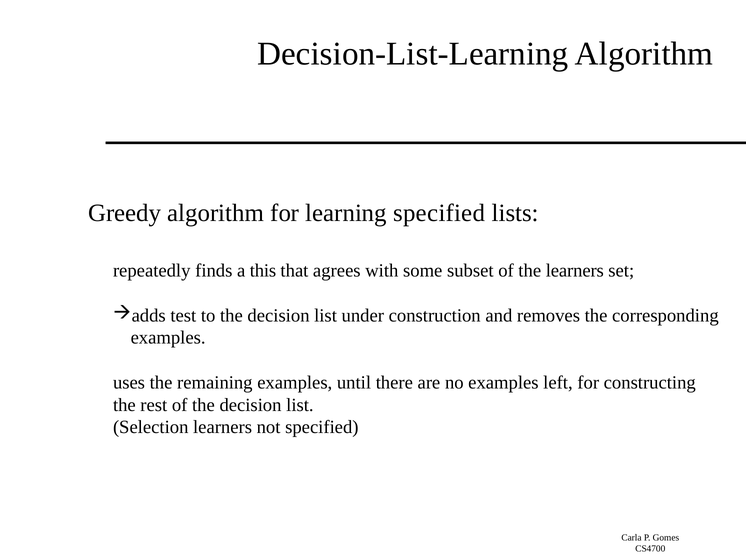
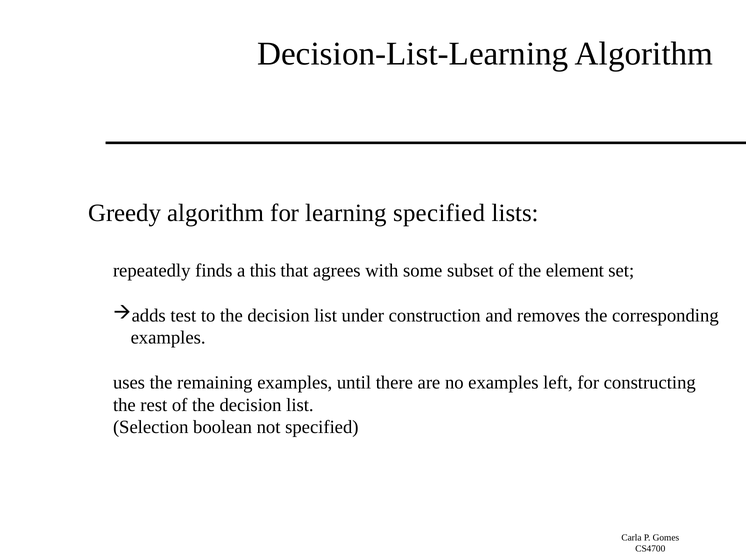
the learners: learners -> element
Selection learners: learners -> boolean
